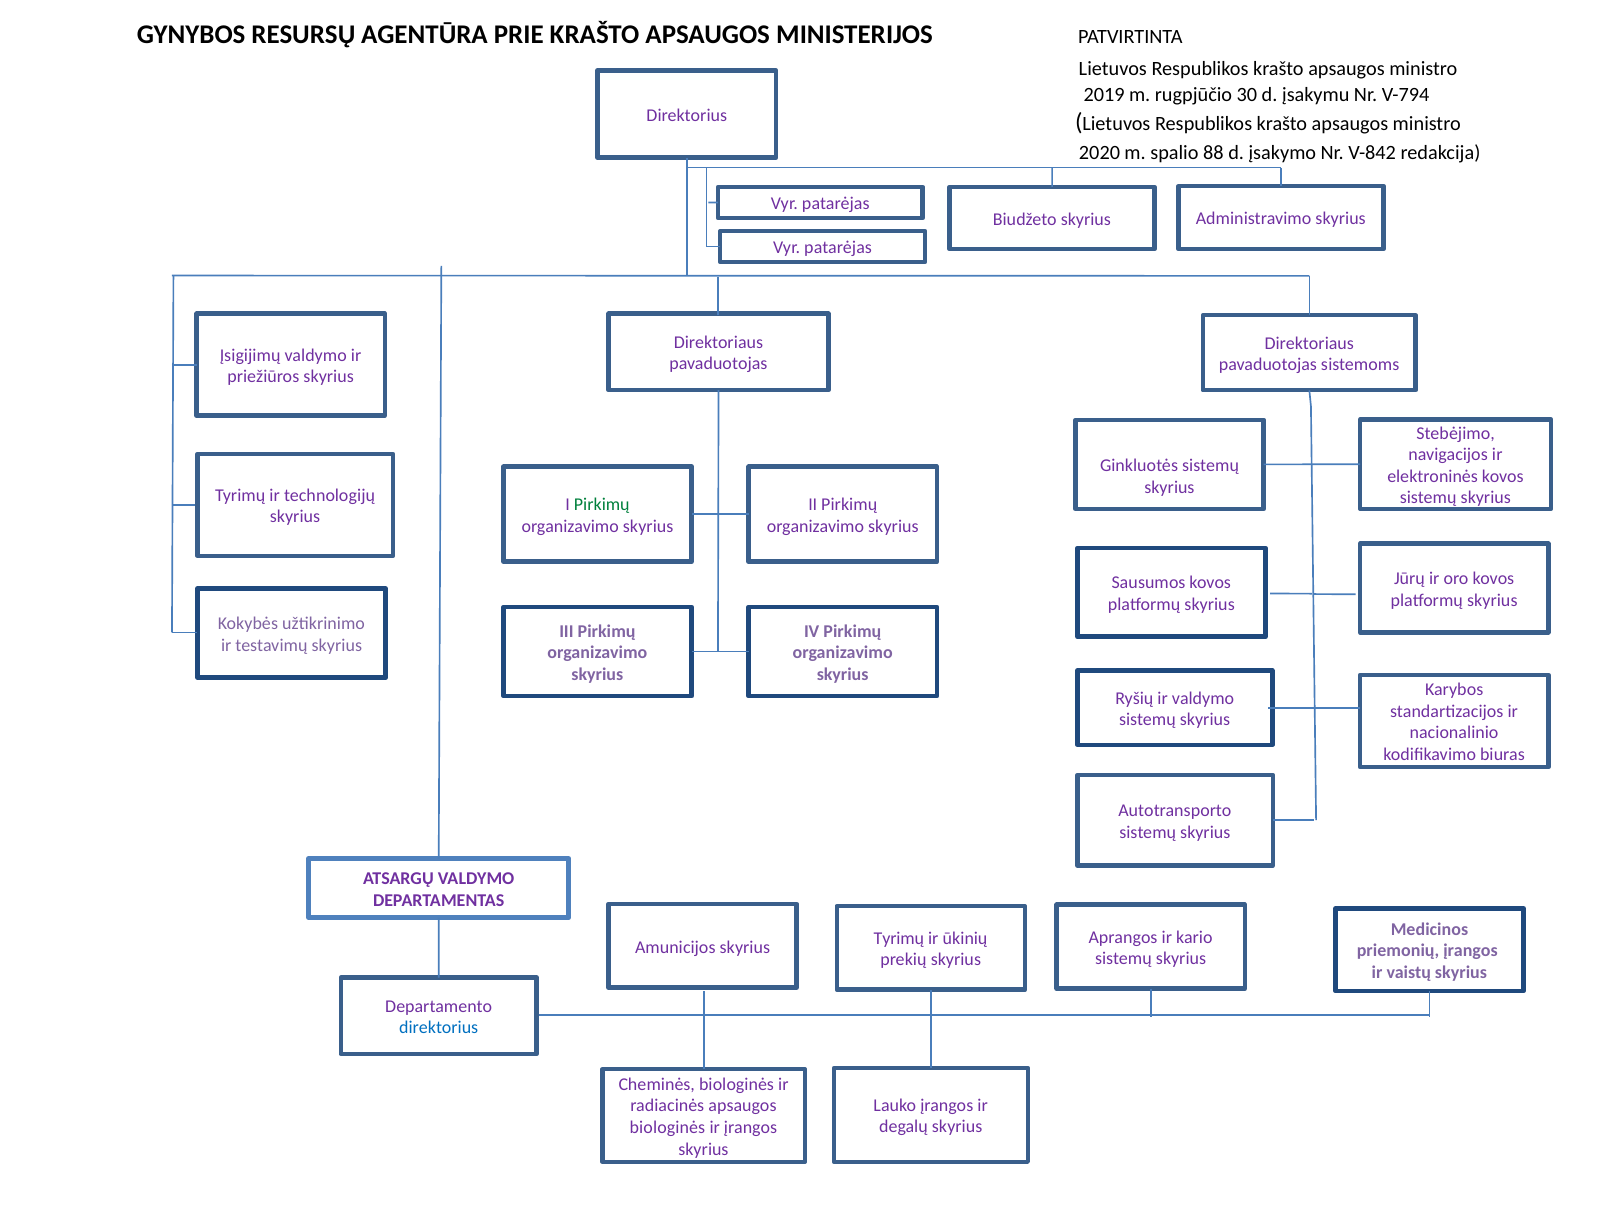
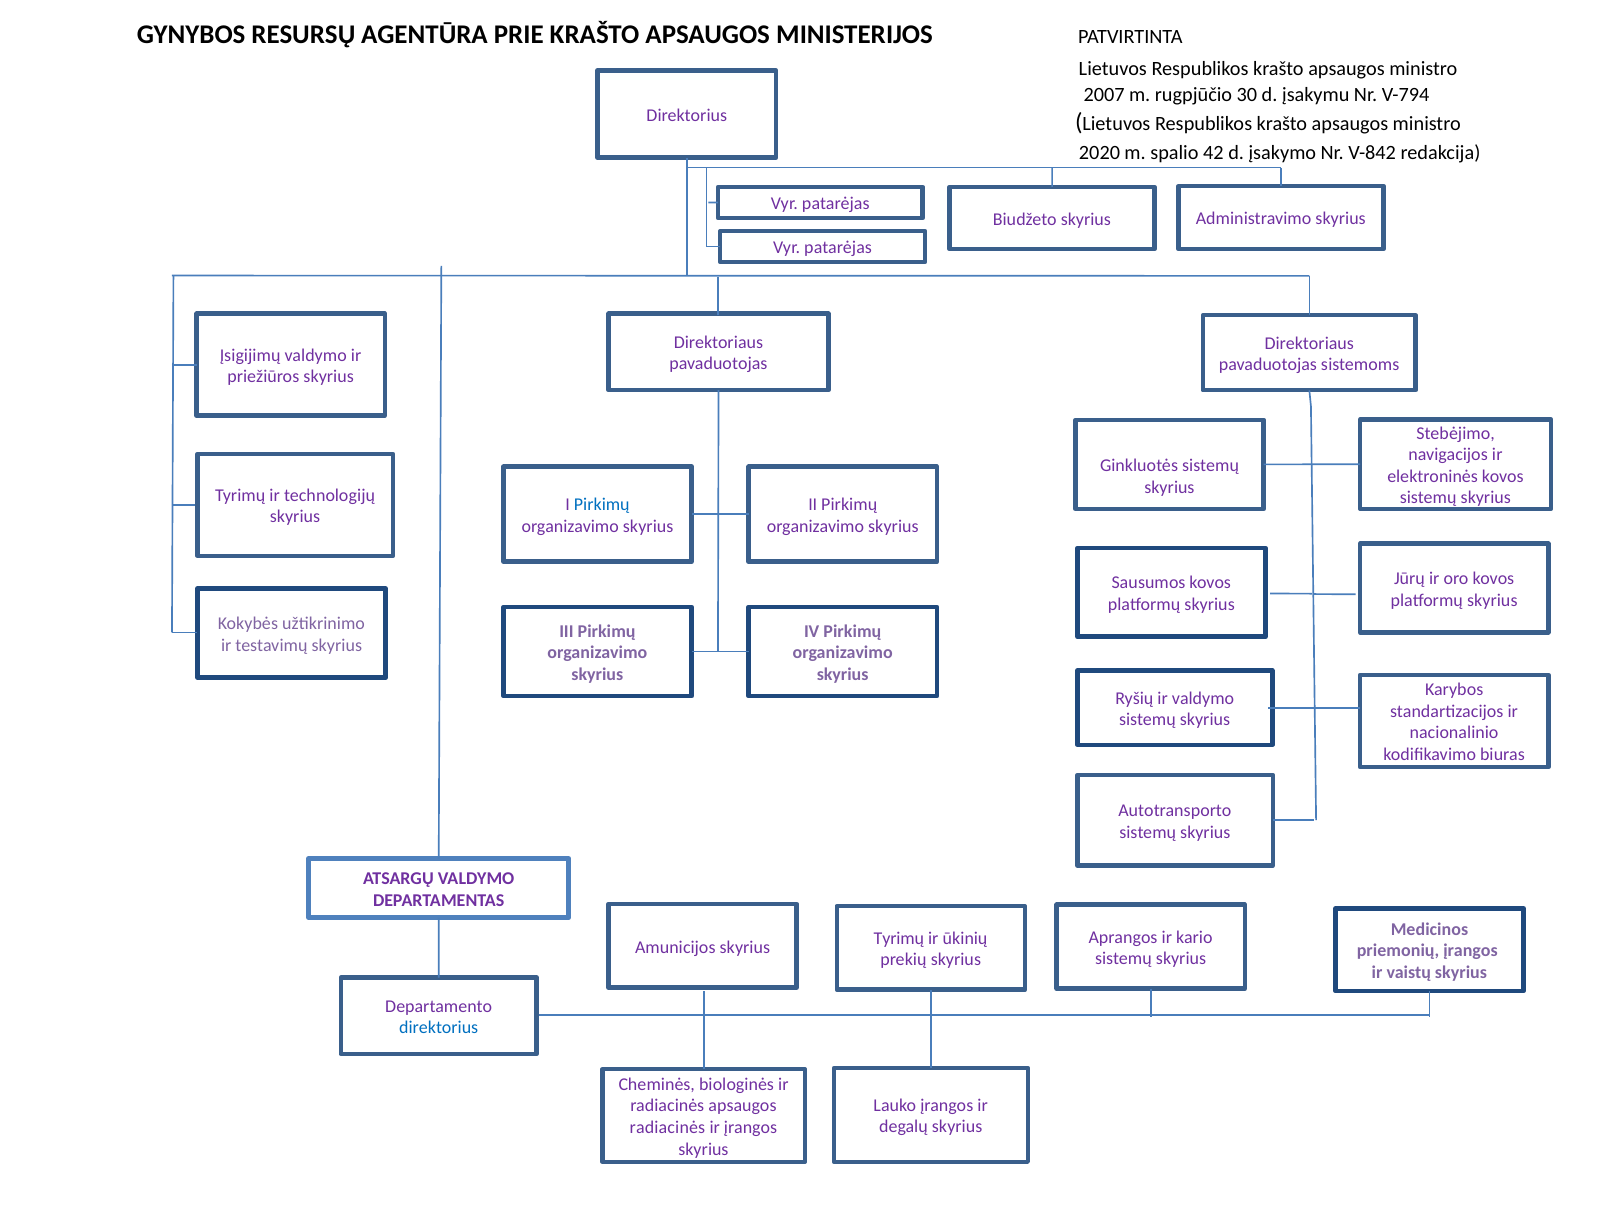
2019: 2019 -> 2007
88: 88 -> 42
Pirkimų at (602, 505) colour: green -> blue
biologinės at (667, 1128): biologinės -> radiacinės
